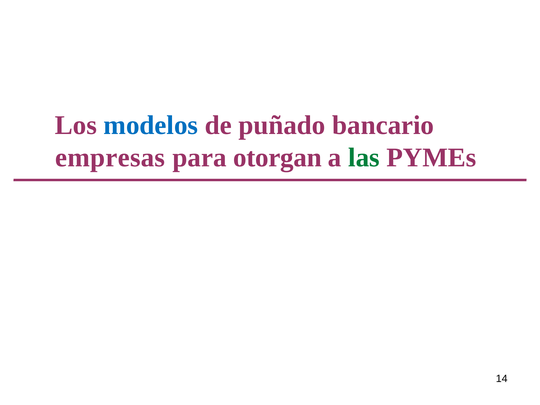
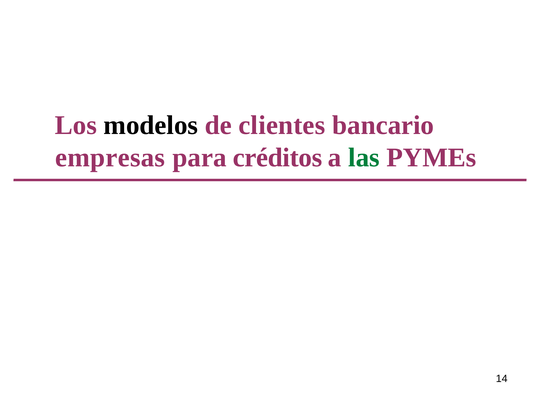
modelos colour: blue -> black
puñado: puñado -> clientes
otorgan: otorgan -> créditos
